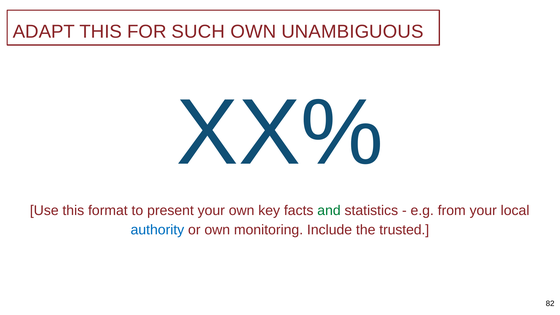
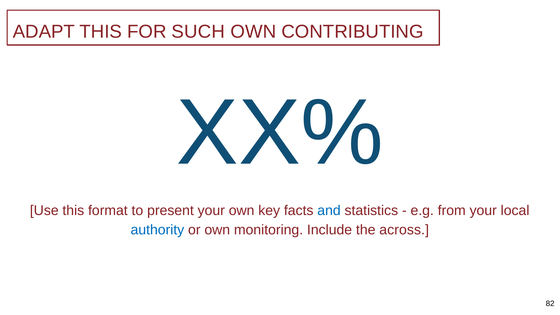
UNAMBIGUOUS: UNAMBIGUOUS -> CONTRIBUTING
and colour: green -> blue
trusted: trusted -> across
